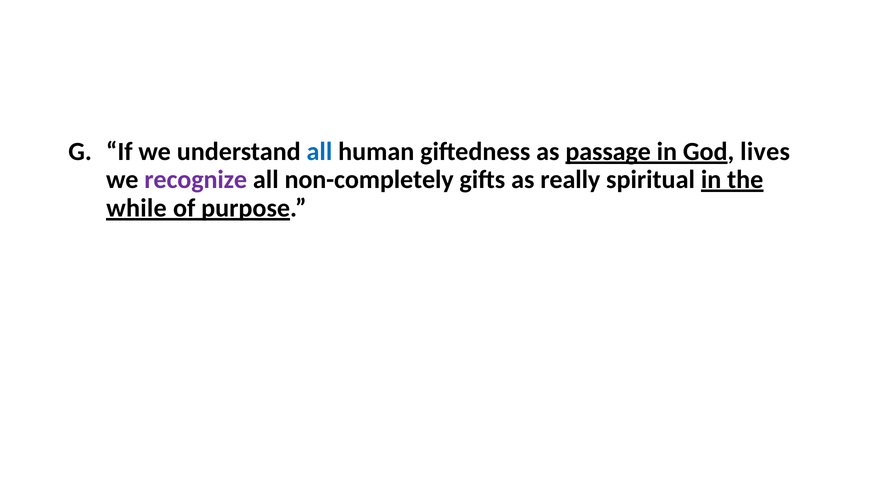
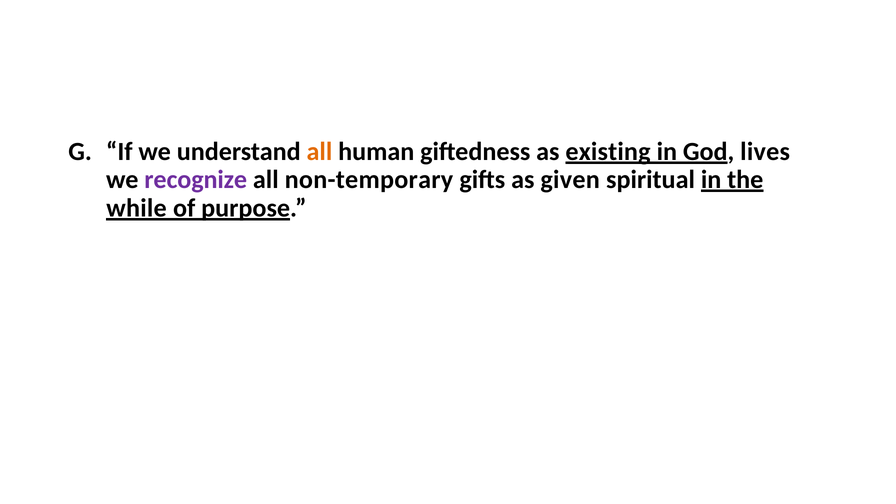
all at (319, 151) colour: blue -> orange
passage: passage -> existing
non-completely: non-completely -> non-temporary
really: really -> given
